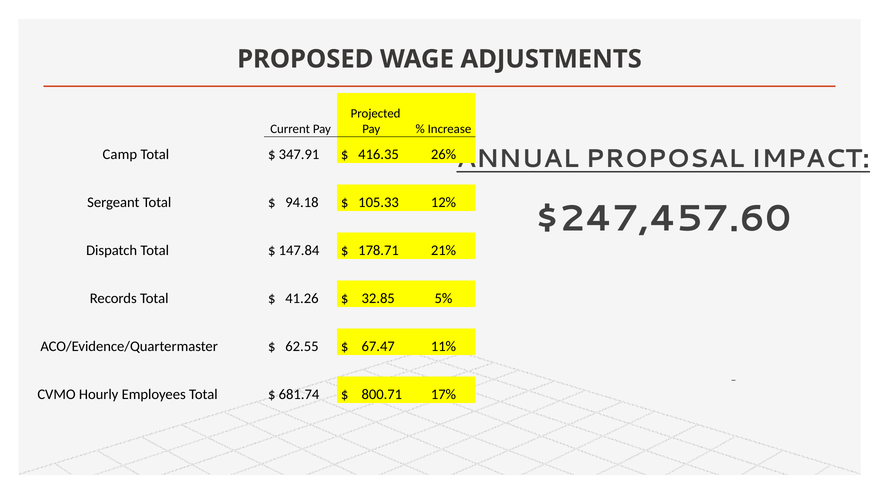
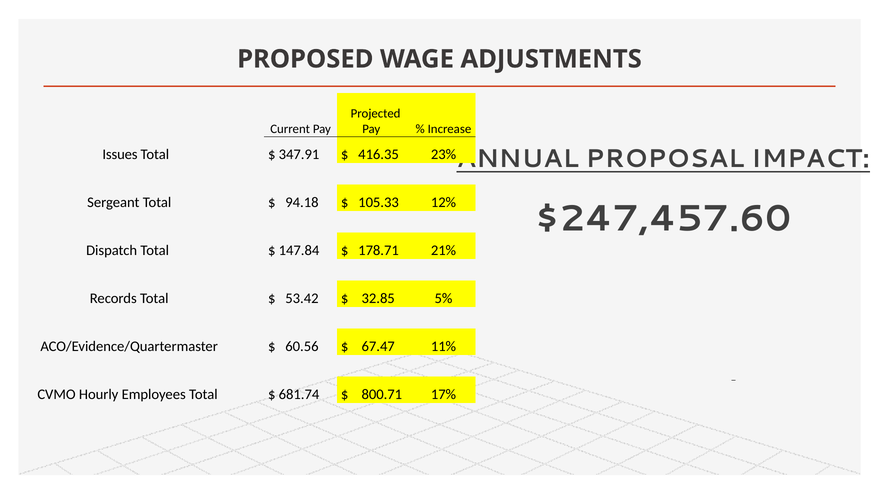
Camp: Camp -> Issues
26%: 26% -> 23%
41.26: 41.26 -> 53.42
62.55: 62.55 -> 60.56
